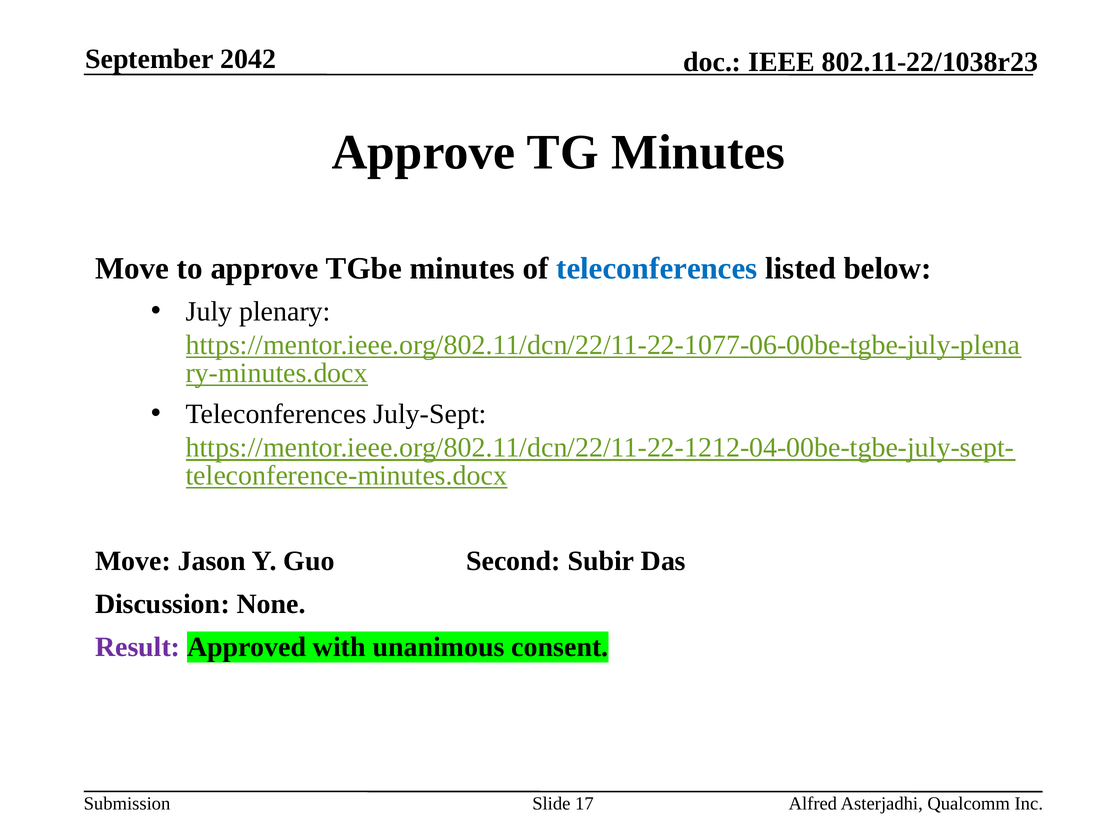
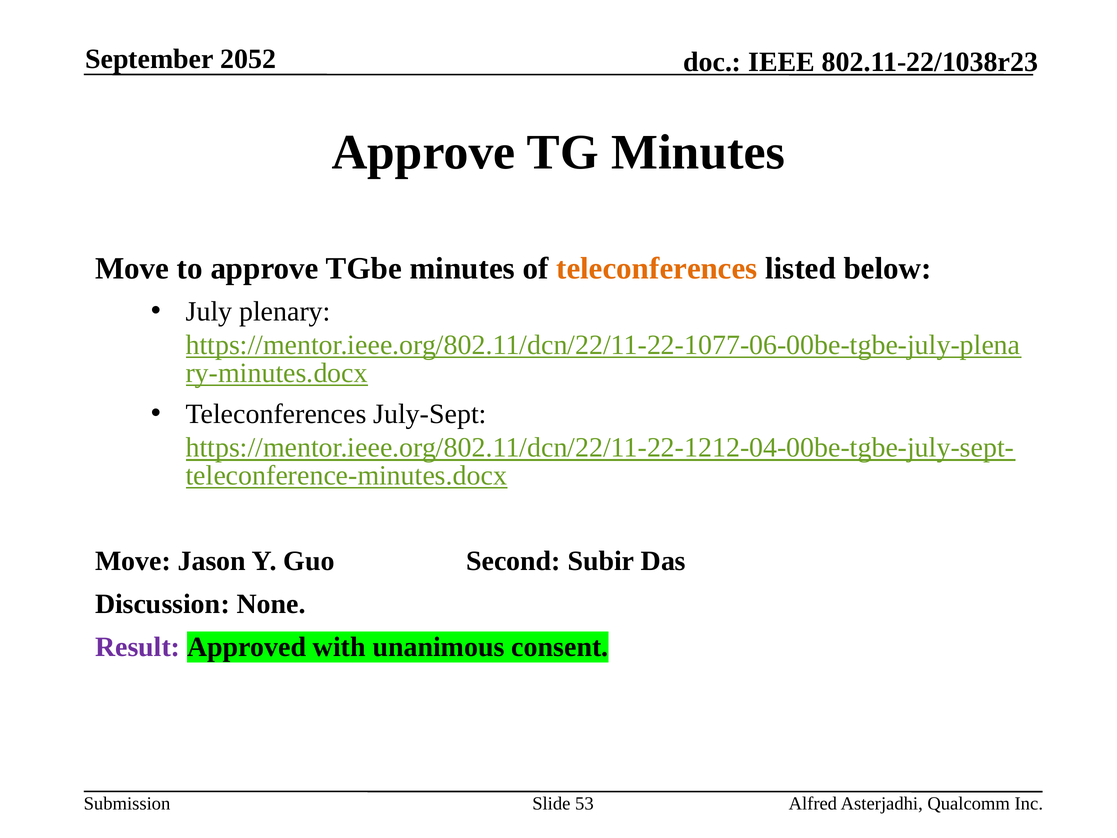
2042: 2042 -> 2052
teleconferences at (657, 268) colour: blue -> orange
17: 17 -> 53
